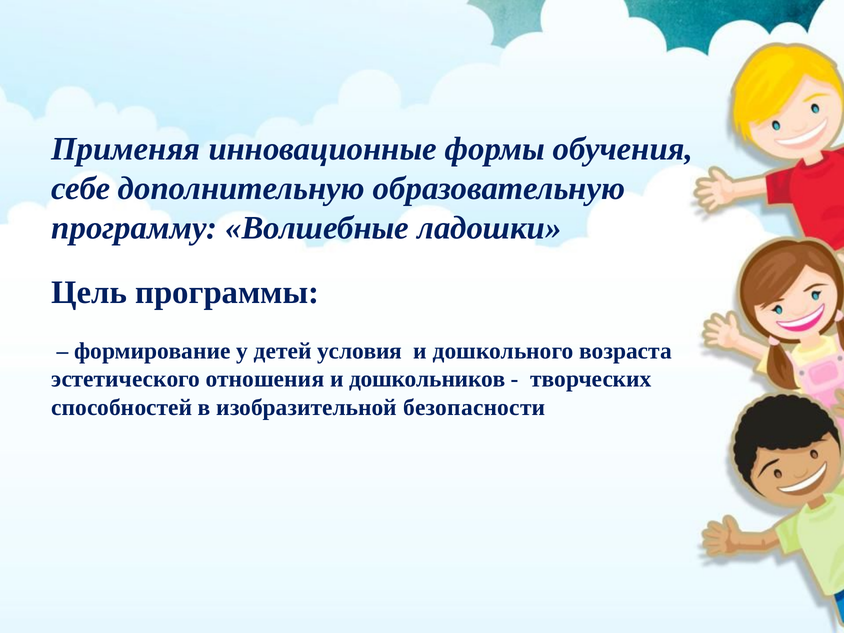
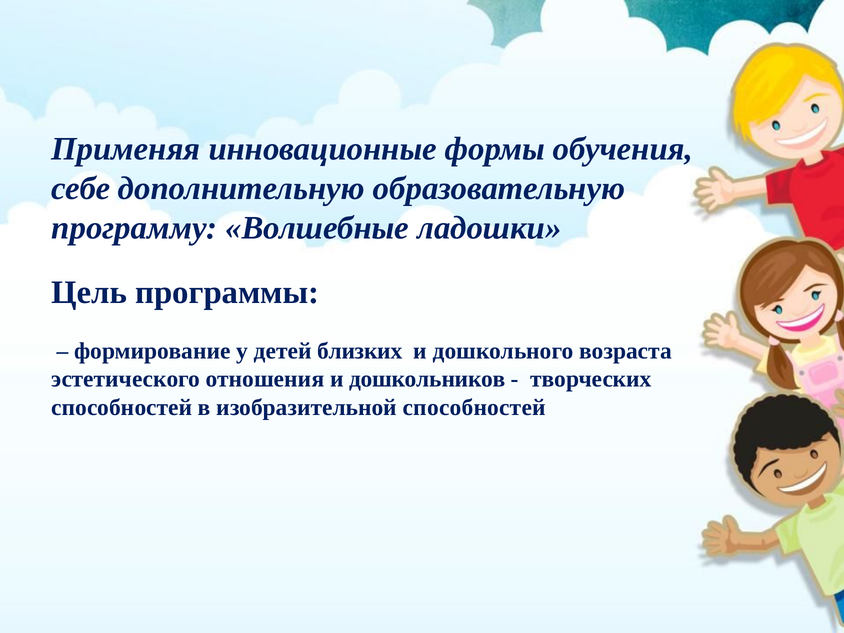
условия: условия -> близких
изобразительной безопасности: безопасности -> способностей
